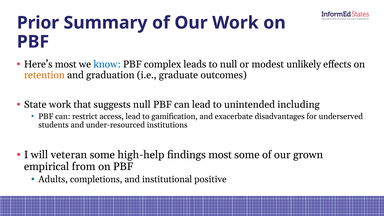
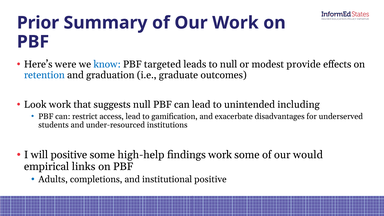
Here’s most: most -> were
complex: complex -> targeted
unlikely: unlikely -> provide
retention colour: orange -> blue
State: State -> Look
will veteran: veteran -> positive
findings most: most -> work
grown: grown -> would
from: from -> links
